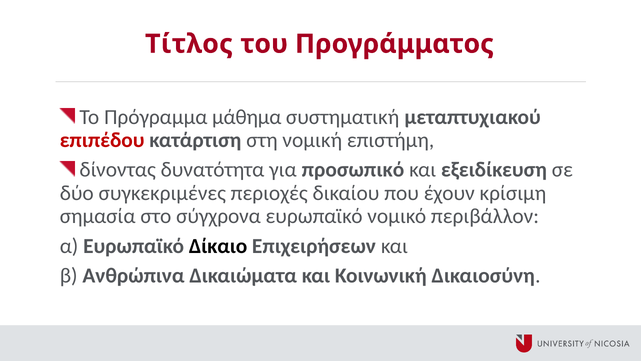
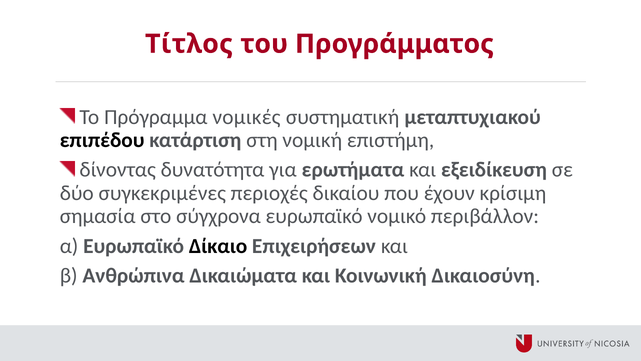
μάθημα: μάθημα -> νομικές
επιπέδου colour: red -> black
προσωπικό: προσωπικό -> ερωτήματα
